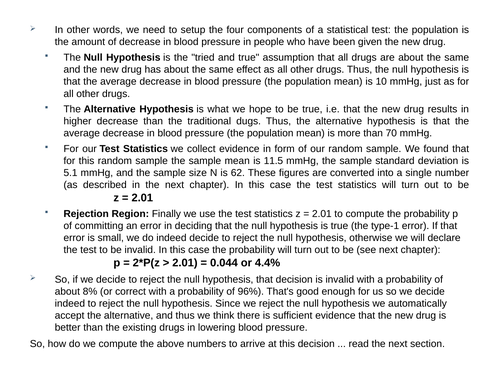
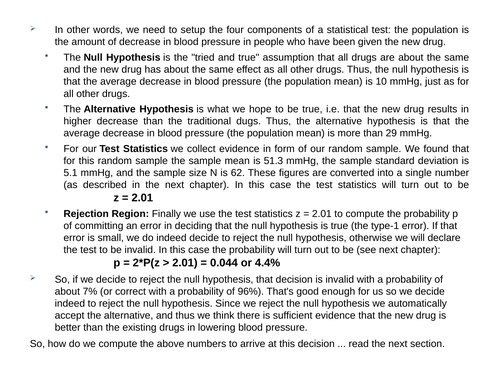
70: 70 -> 29
11.5: 11.5 -> 51.3
8%: 8% -> 7%
